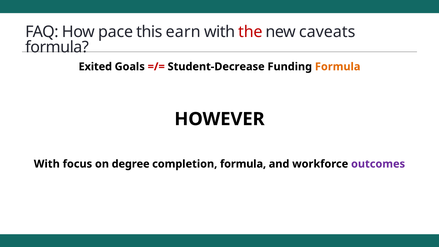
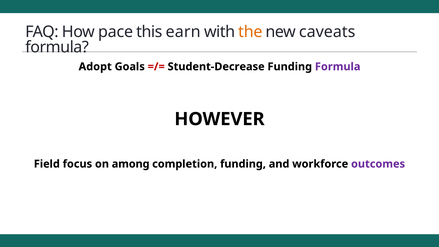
the colour: red -> orange
Exited: Exited -> Adopt
Formula at (338, 67) colour: orange -> purple
With at (47, 164): With -> Field
degree: degree -> among
completion formula: formula -> funding
